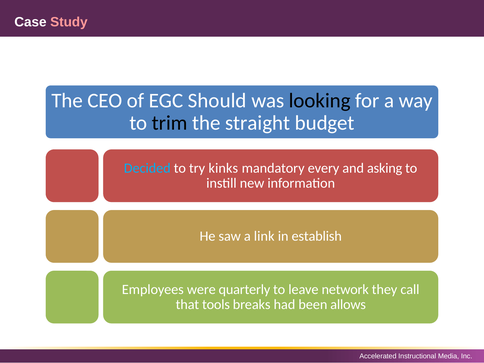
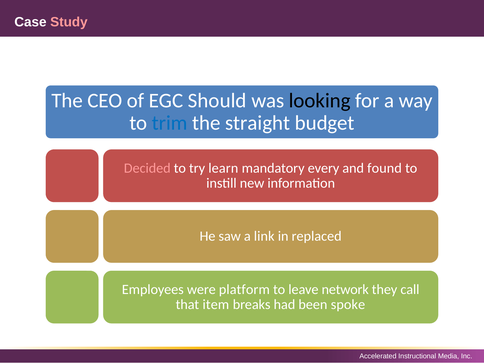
trim colour: black -> blue
Decided colour: light blue -> pink
kinks: kinks -> learn
asking: asking -> found
establish: establish -> replaced
quarterly: quarterly -> platform
tools: tools -> item
allows: allows -> spoke
